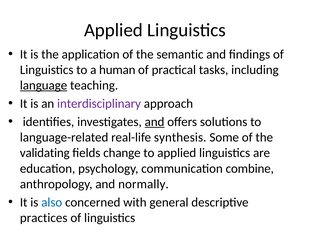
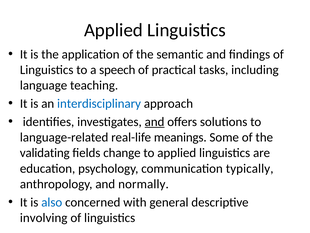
human: human -> speech
language underline: present -> none
interdisciplinary colour: purple -> blue
synthesis: synthesis -> meanings
combine: combine -> typically
practices: practices -> involving
